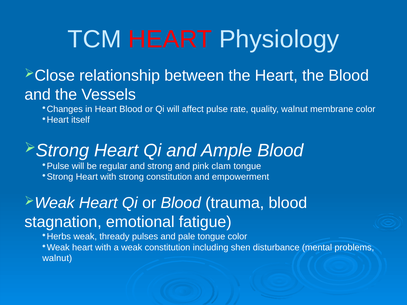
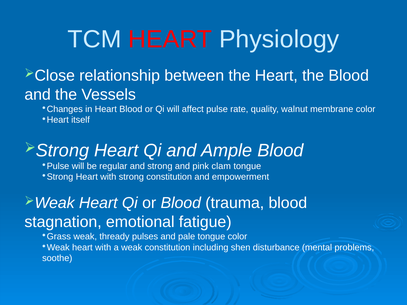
Herbs: Herbs -> Grass
walnut at (57, 258): walnut -> soothe
